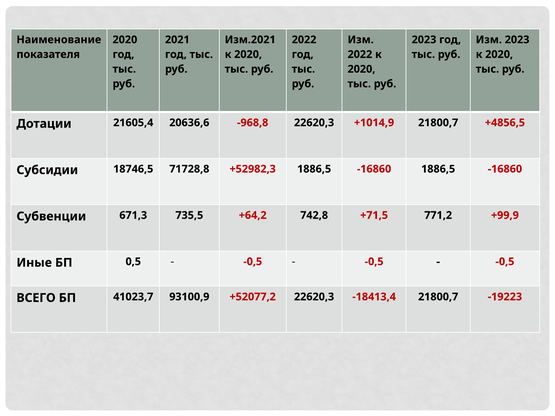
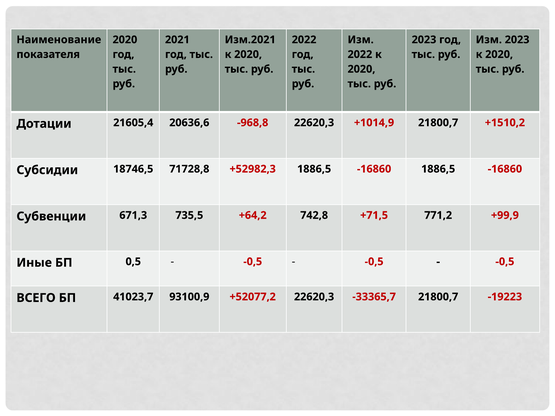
+4856,5: +4856,5 -> +1510,2
-18413,4: -18413,4 -> -33365,7
